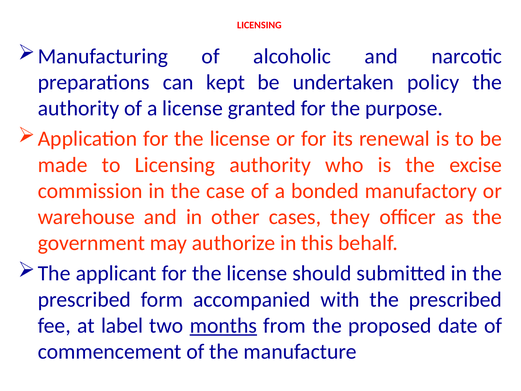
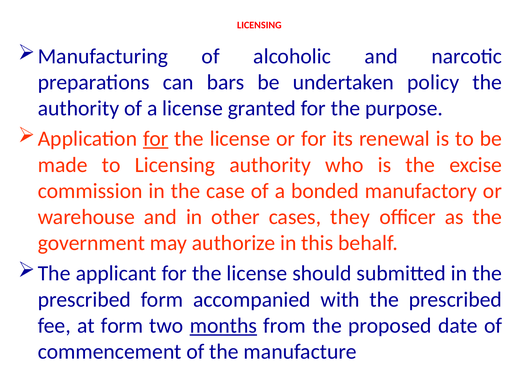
kept: kept -> bars
for at (156, 139) underline: none -> present
at label: label -> form
